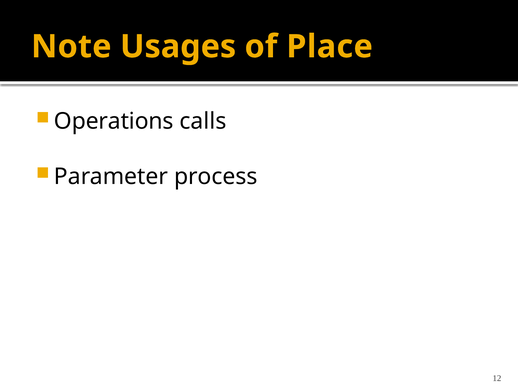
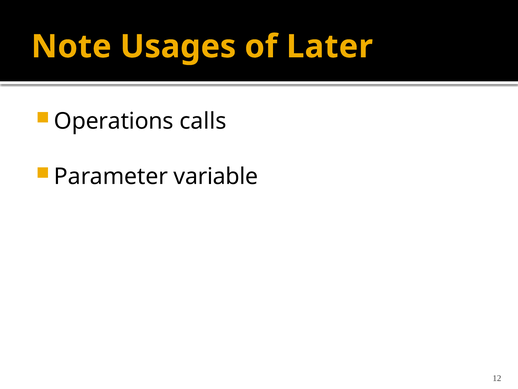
Place: Place -> Later
process: process -> variable
